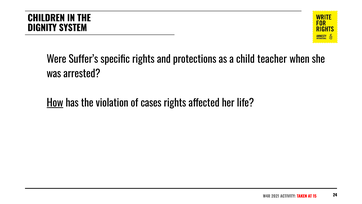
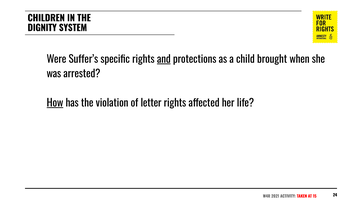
and underline: none -> present
teacher: teacher -> brought
cases: cases -> letter
